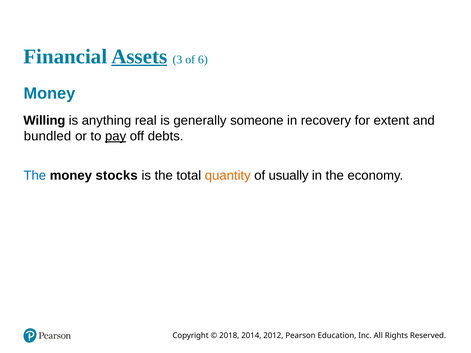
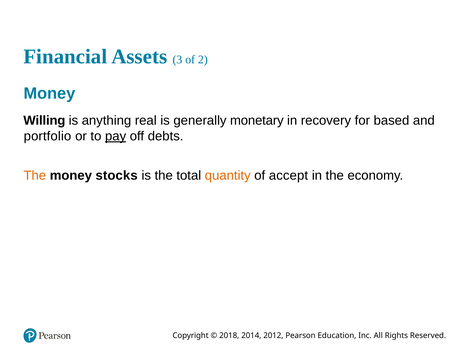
Assets underline: present -> none
6: 6 -> 2
someone: someone -> monetary
extent: extent -> based
bundled: bundled -> portfolio
The at (35, 176) colour: blue -> orange
usually: usually -> accept
